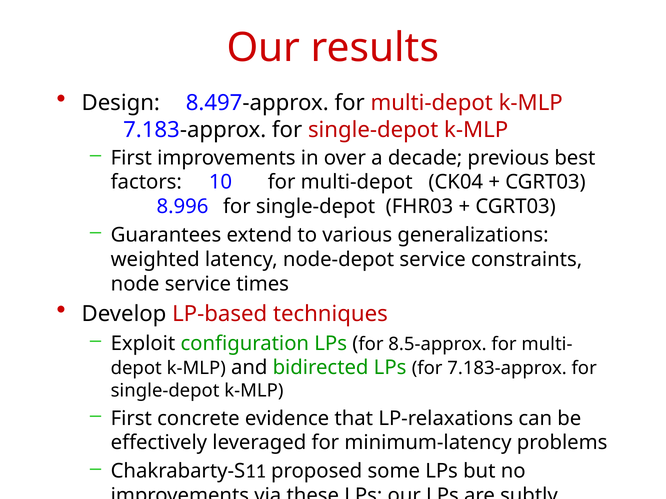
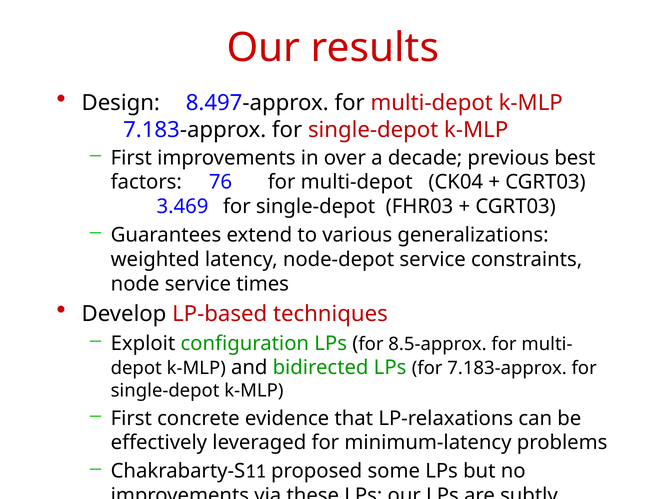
10: 10 -> 76
8.996: 8.996 -> 3.469
